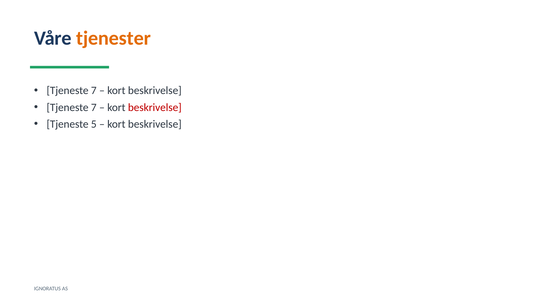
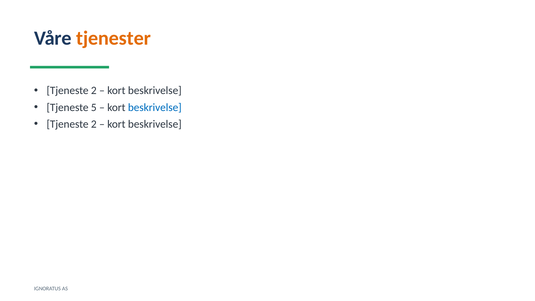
7 at (94, 91): 7 -> 2
7 at (94, 107): 7 -> 5
beskrivelse at (155, 107) colour: red -> blue
5 at (94, 124): 5 -> 2
